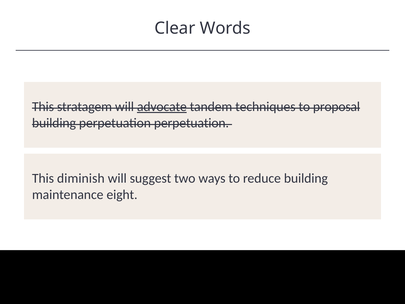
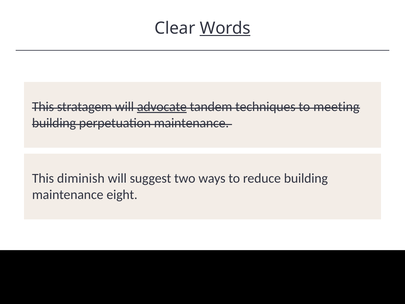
Words underline: none -> present
proposal: proposal -> meeting
perpetuation perpetuation: perpetuation -> maintenance
